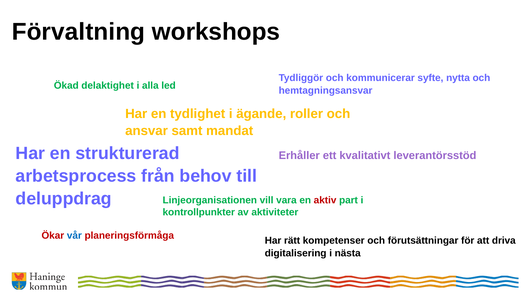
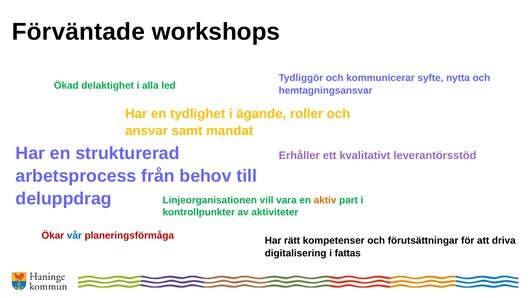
Förvaltning: Förvaltning -> Förväntade
aktiv colour: red -> orange
nästa: nästa -> fattas
